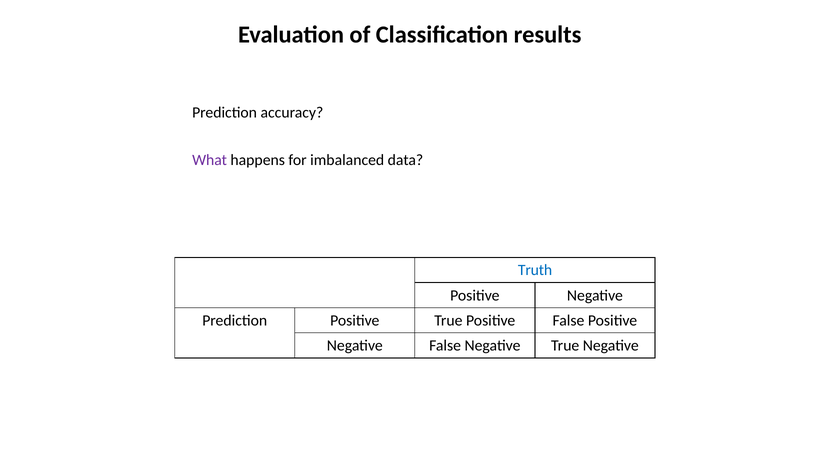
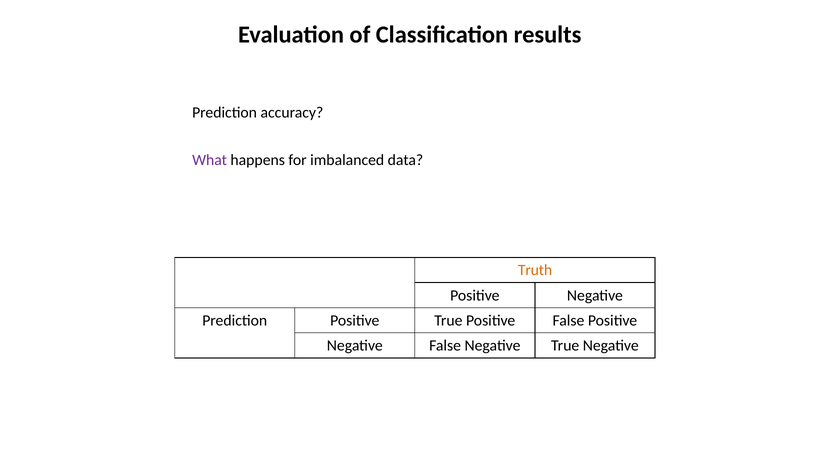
Truth colour: blue -> orange
